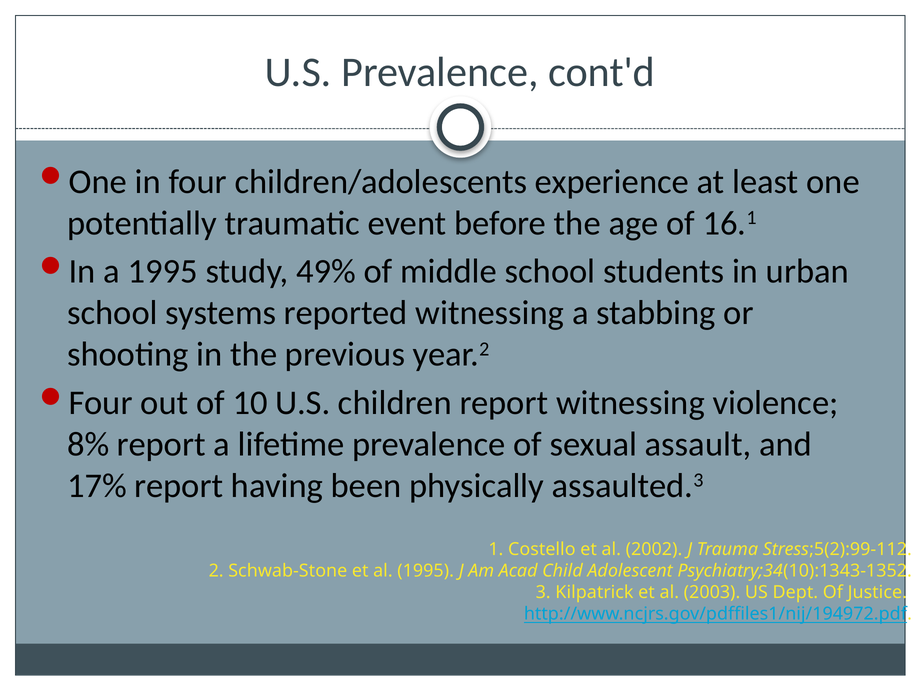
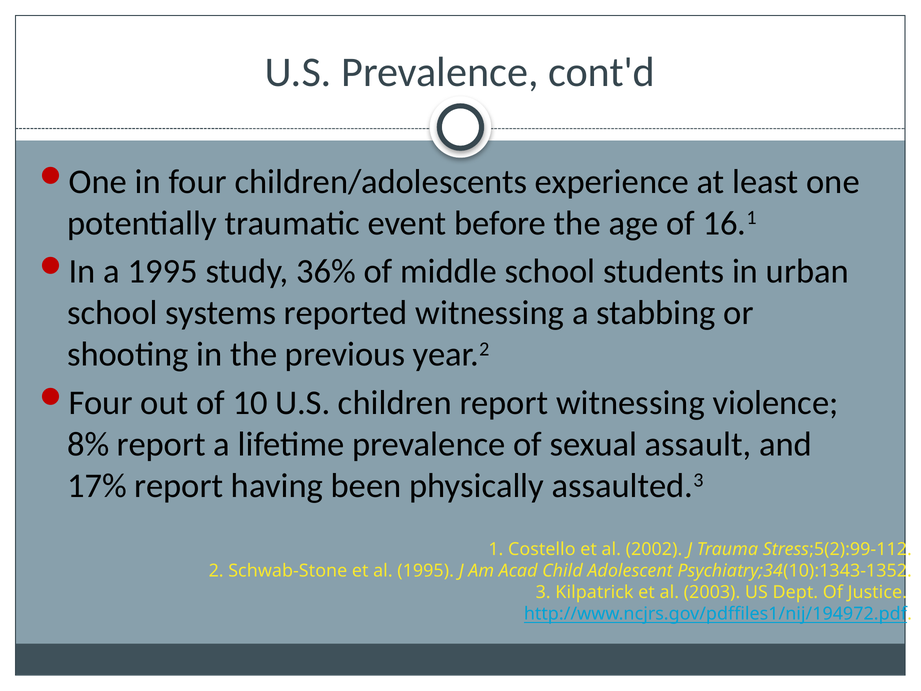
49%: 49% -> 36%
